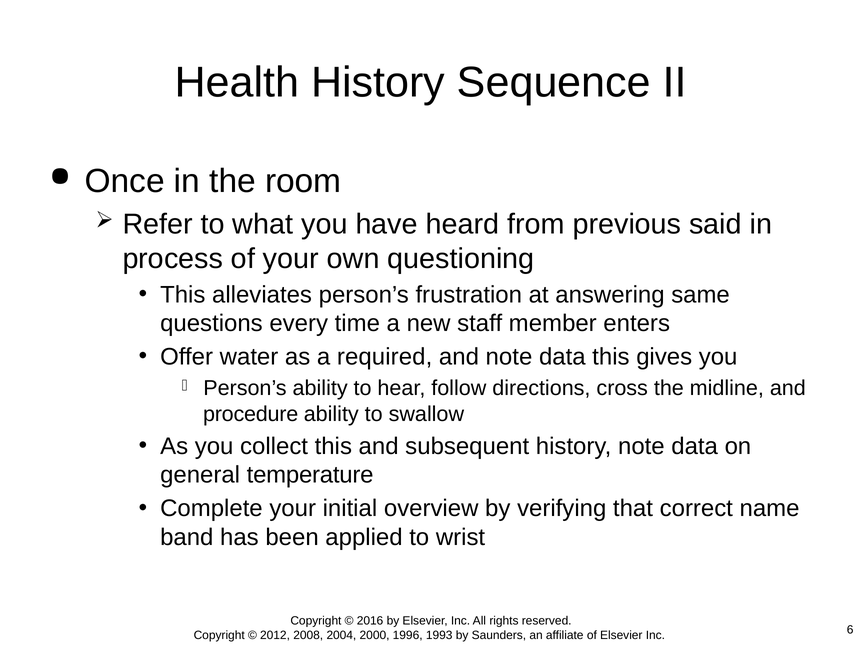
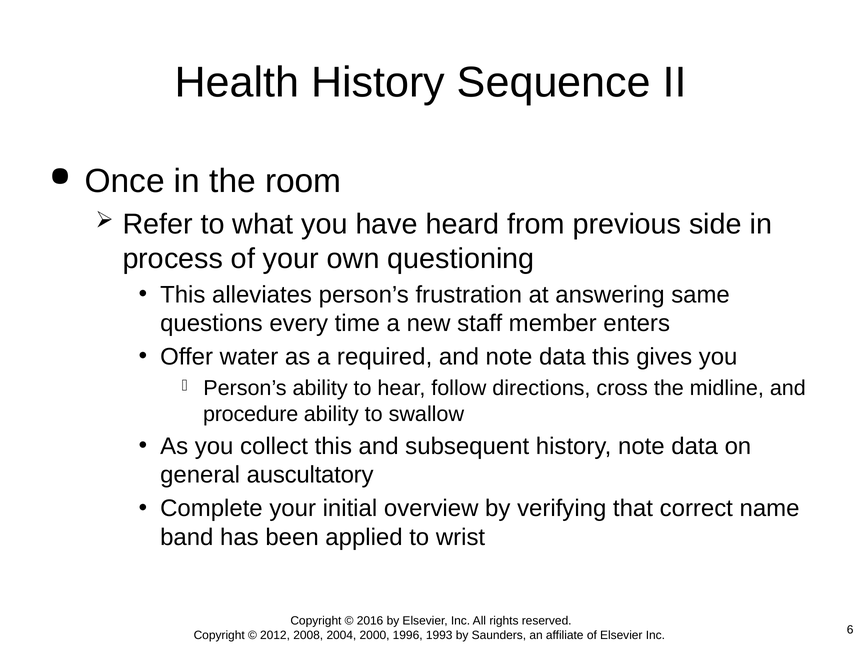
said: said -> side
temperature: temperature -> auscultatory
